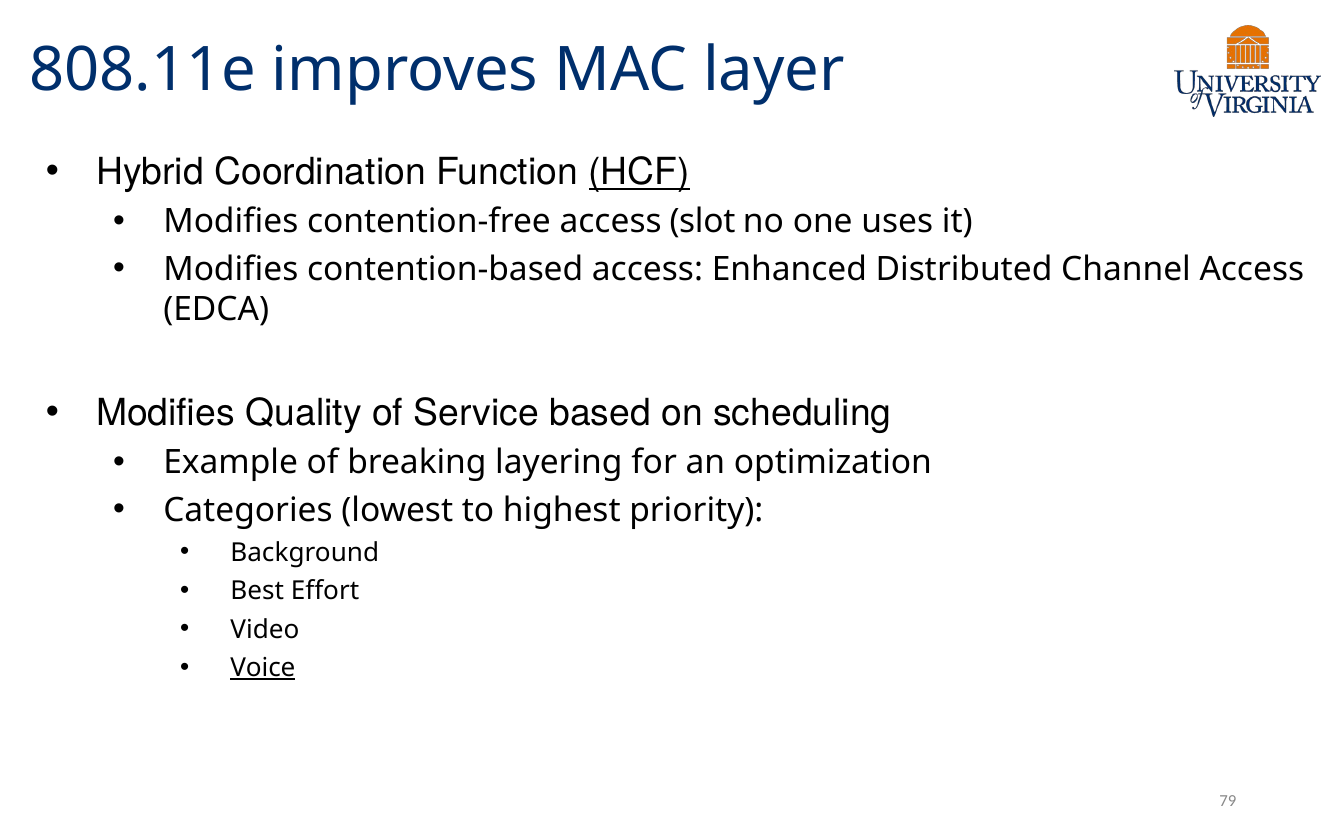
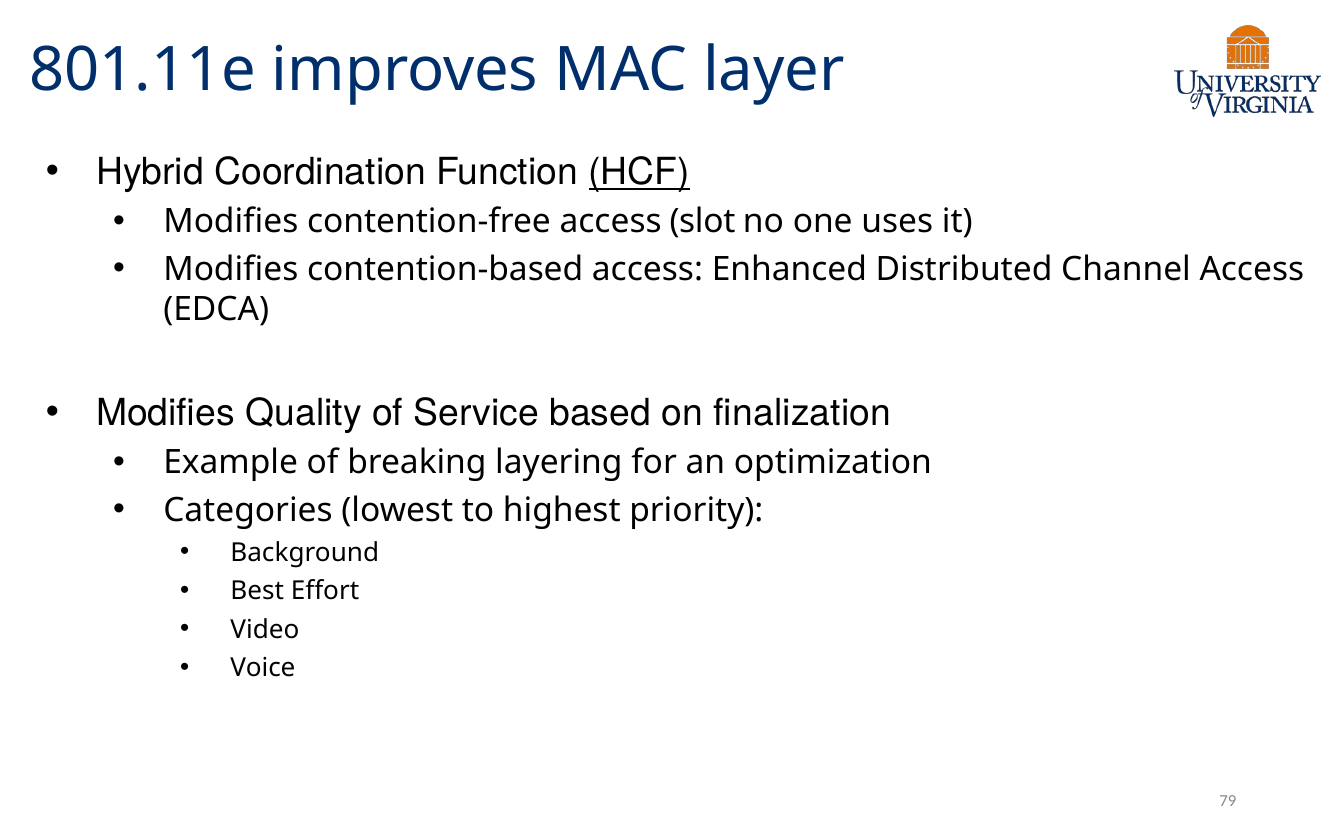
808.11e: 808.11e -> 801.11e
scheduling: scheduling -> finalization
Voice underline: present -> none
